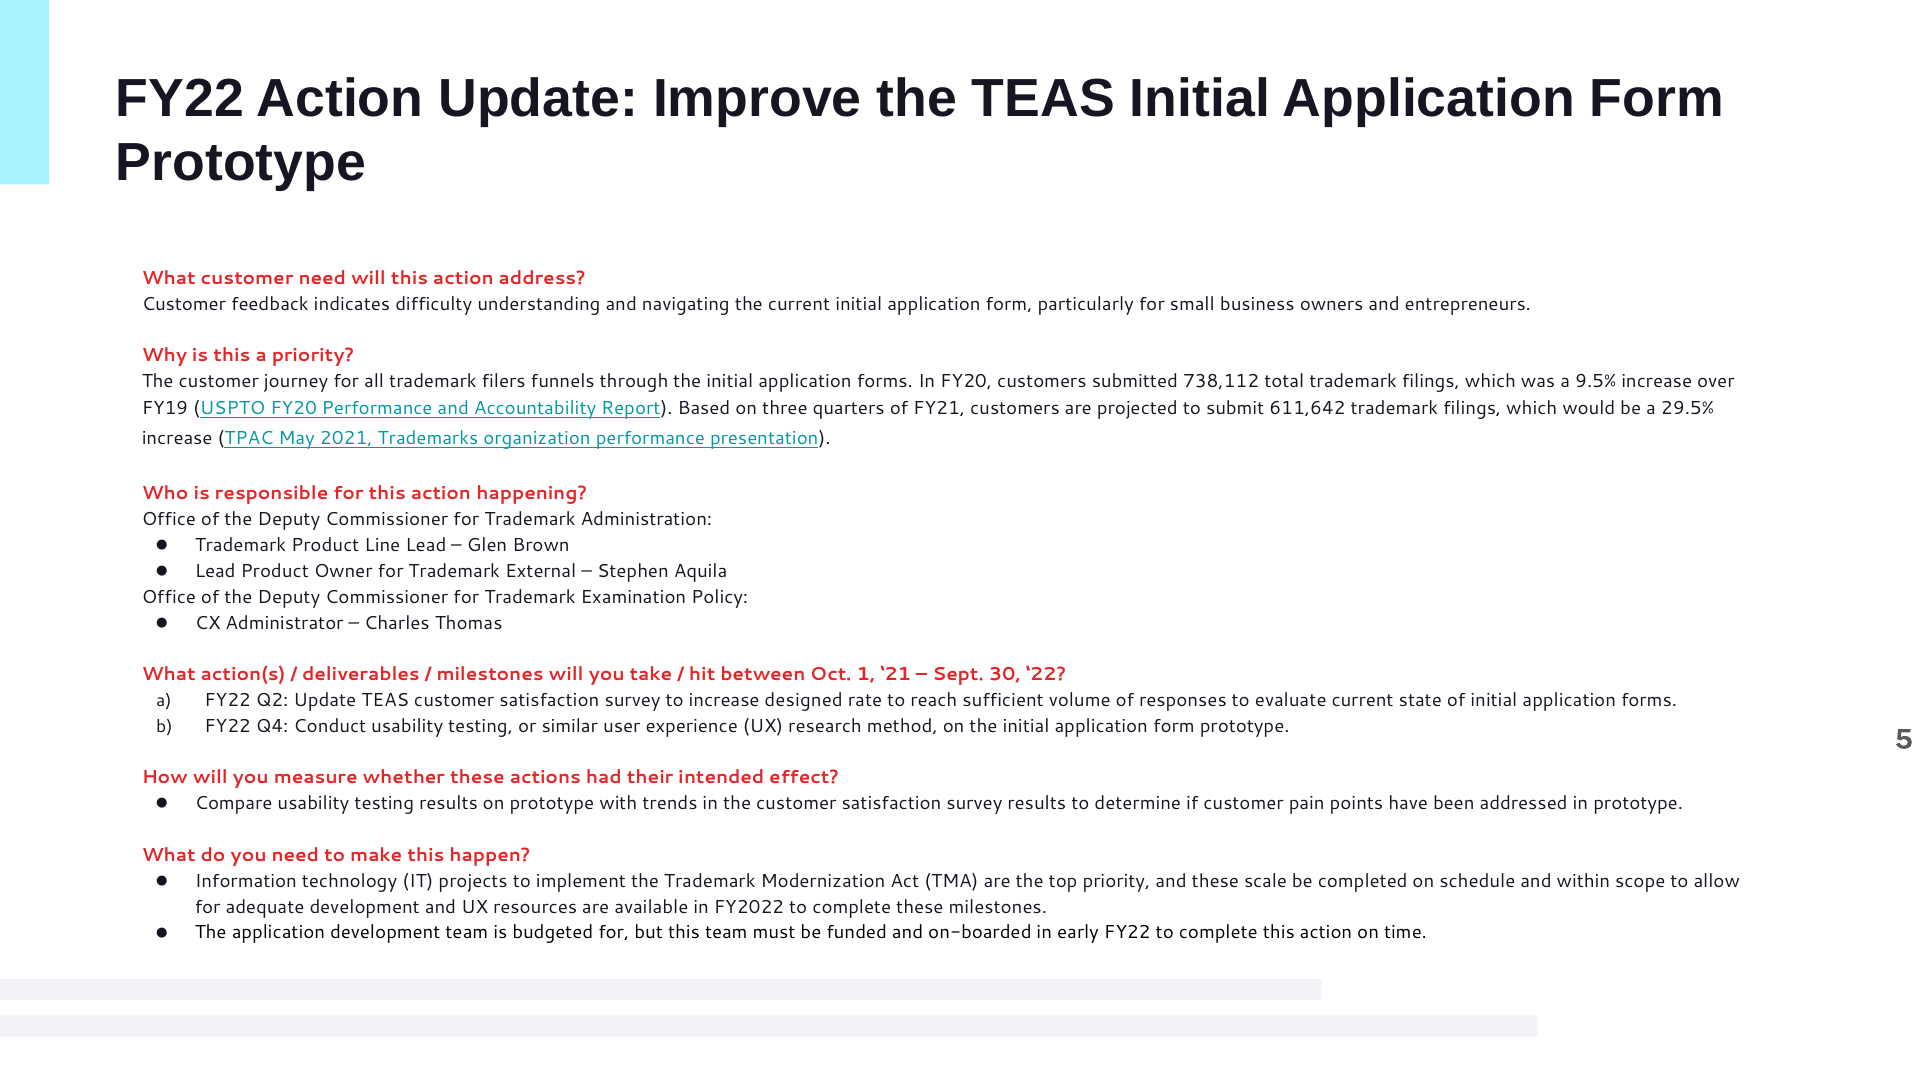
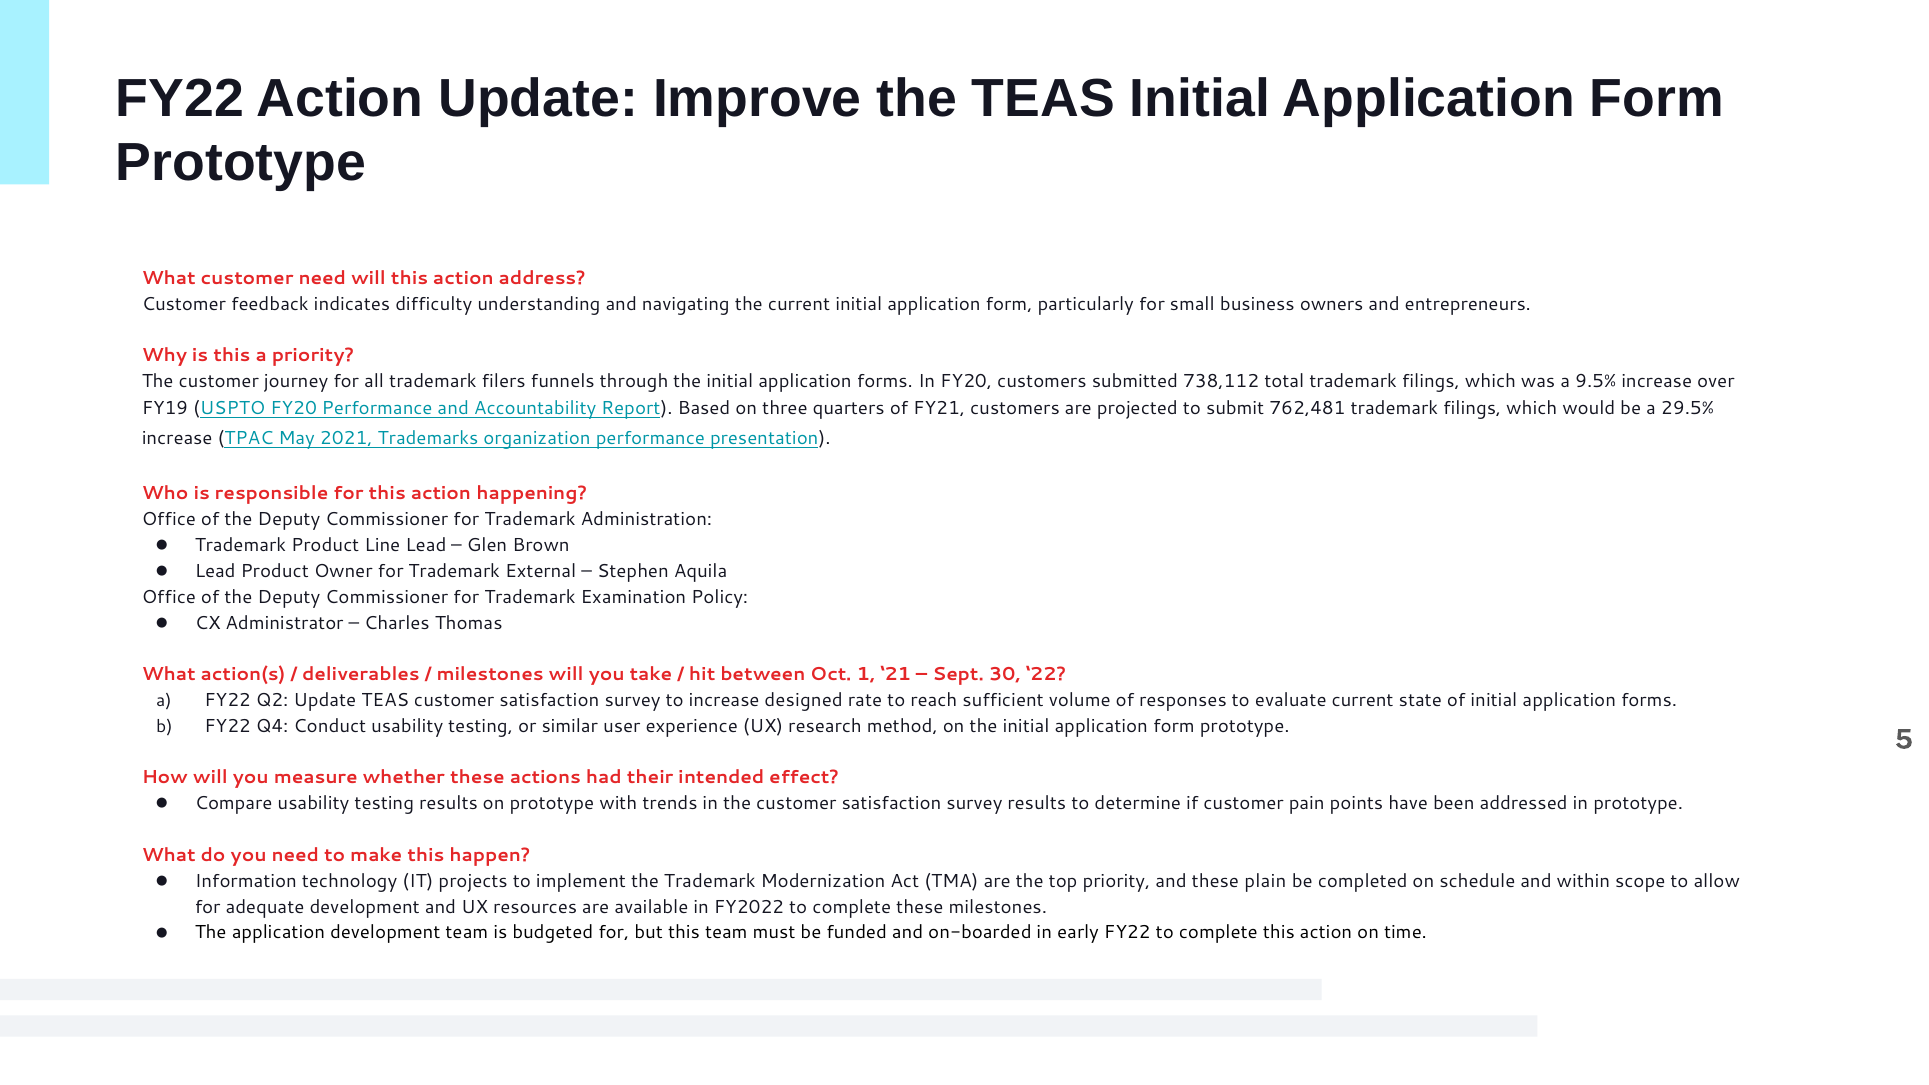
611,642: 611,642 -> 762,481
scale: scale -> plain
